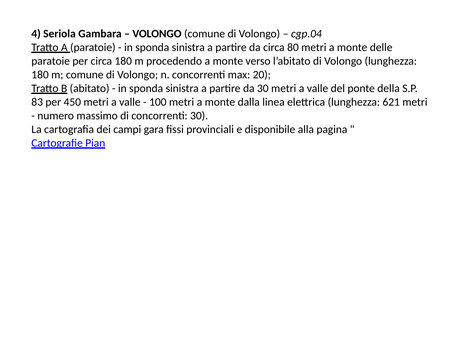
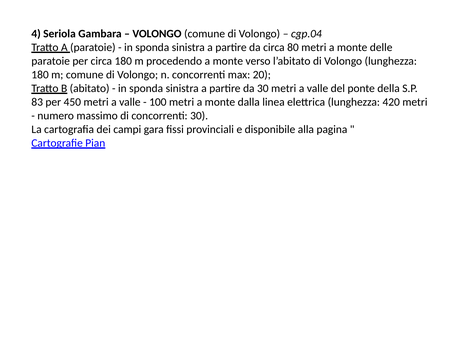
621: 621 -> 420
